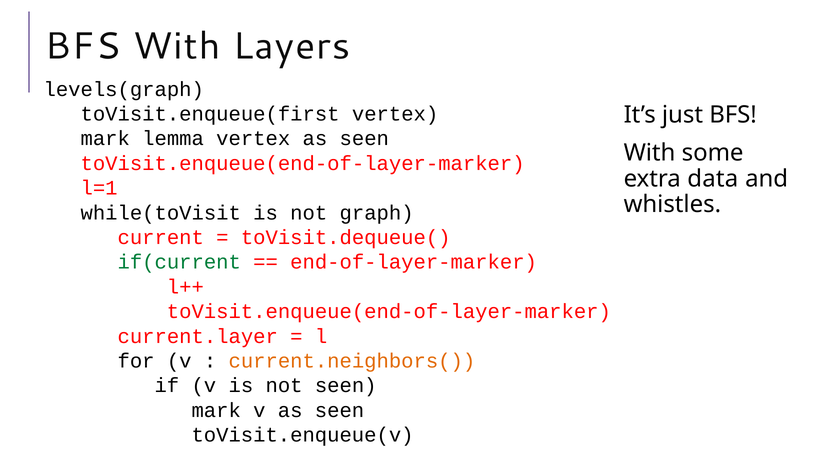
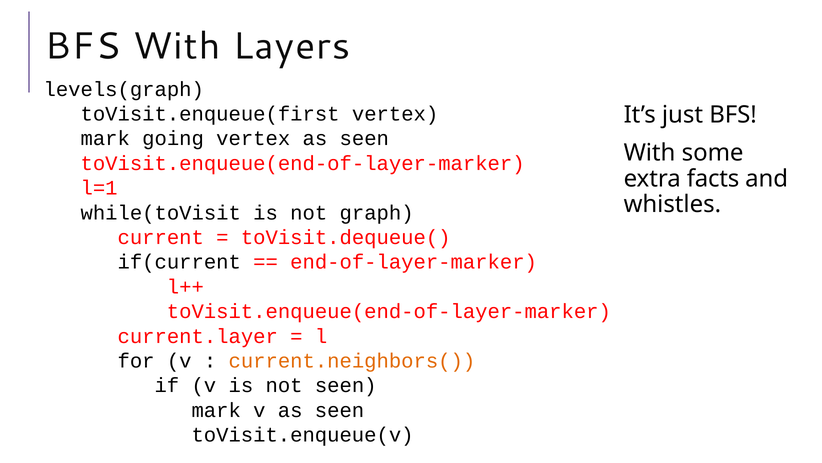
lemma: lemma -> going
data: data -> facts
if(current colour: green -> black
